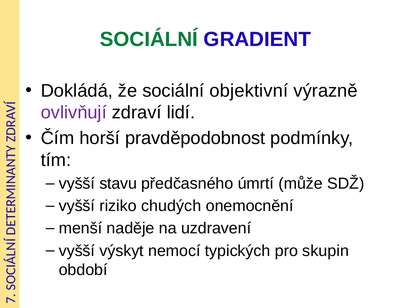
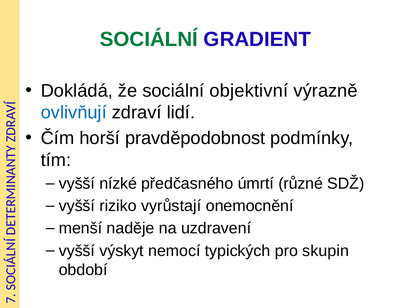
ovlivňují colour: purple -> blue
stavu: stavu -> nízké
může: může -> různé
chudých: chudých -> vyrůstají
